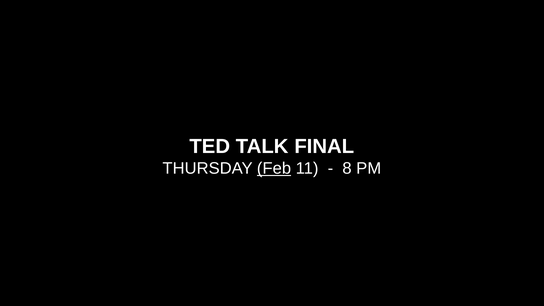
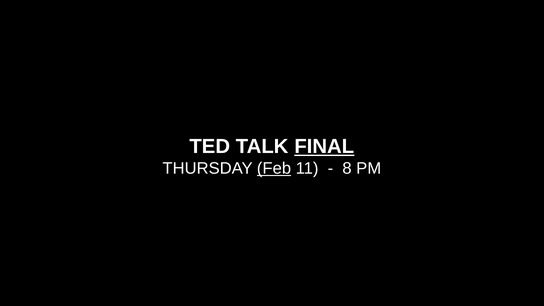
FINAL underline: none -> present
